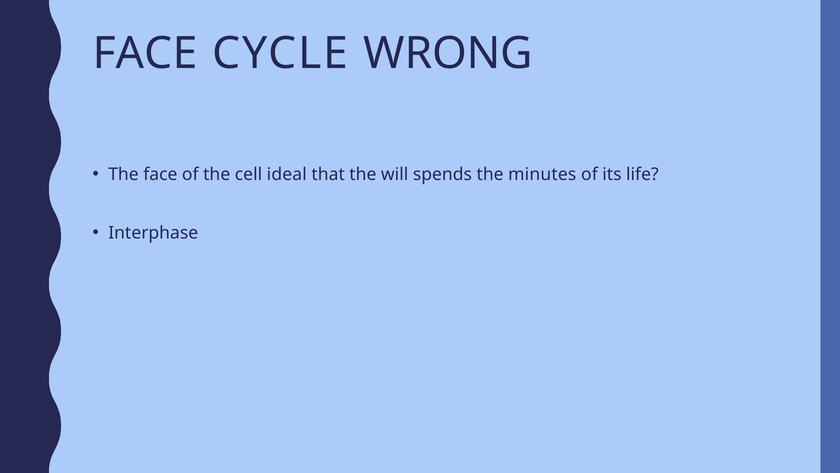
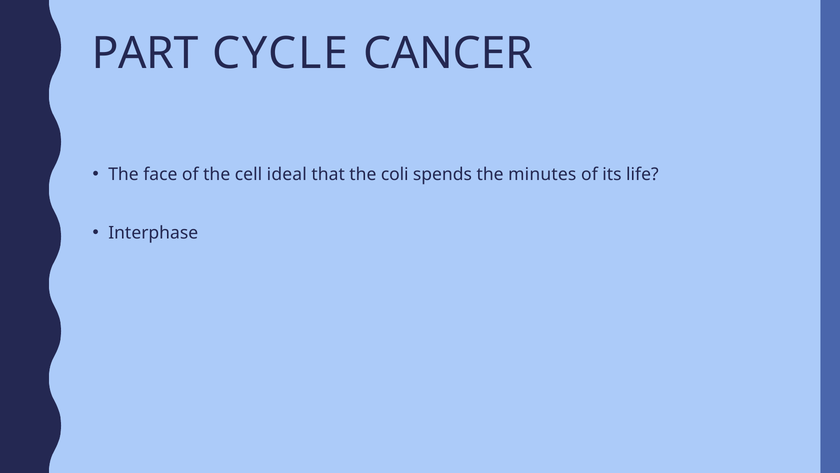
FACE at (145, 53): FACE -> PART
WRONG: WRONG -> CANCER
will: will -> coli
